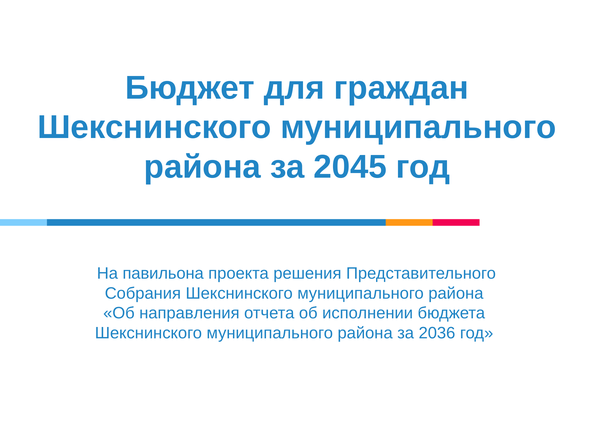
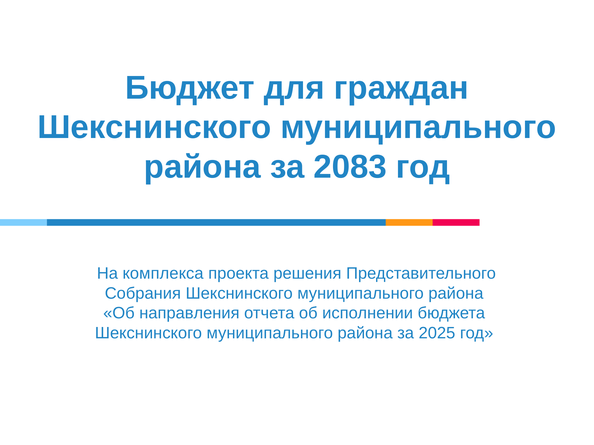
2045: 2045 -> 2083
павильона: павильона -> комплекса
2036: 2036 -> 2025
